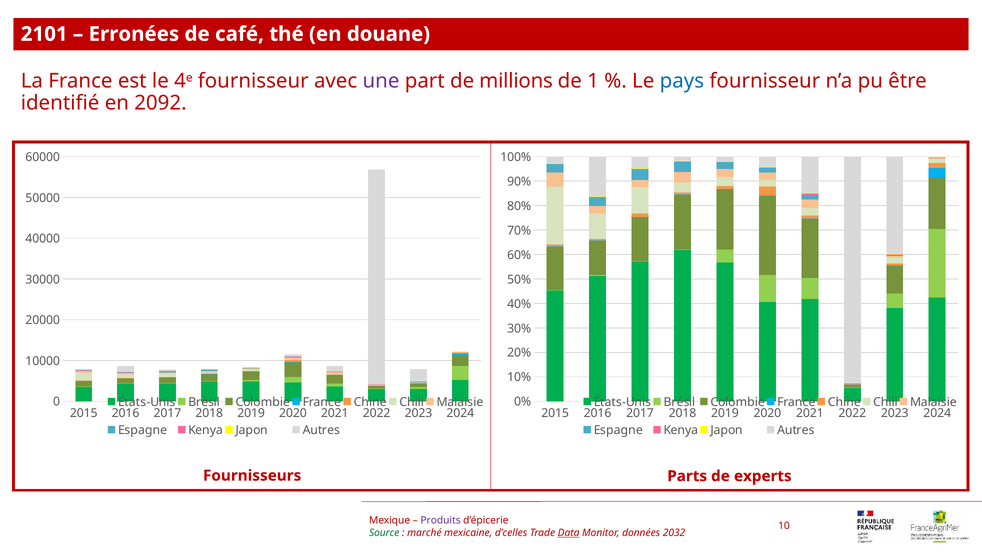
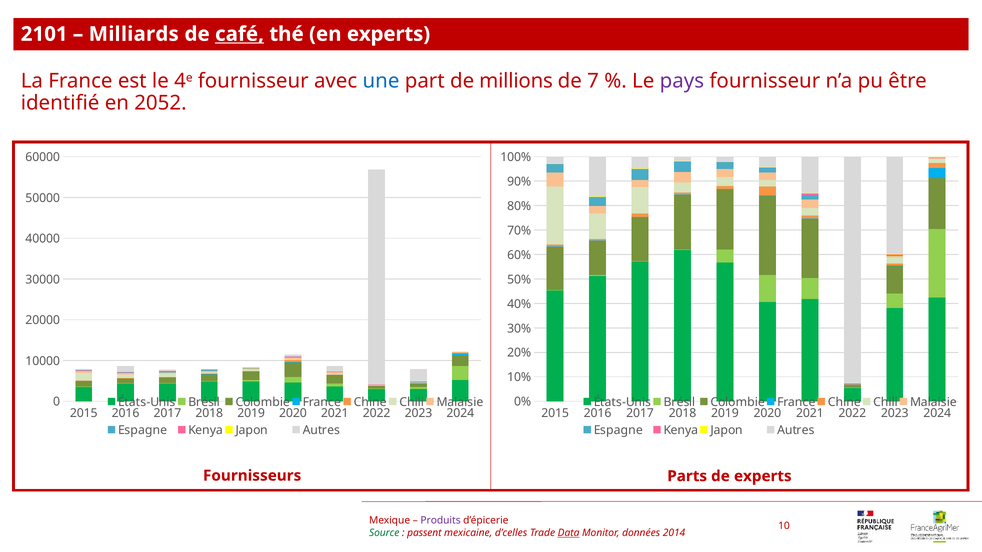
Erronées: Erronées -> Milliards
café underline: none -> present
en douane: douane -> experts
une colour: purple -> blue
1: 1 -> 7
pays colour: blue -> purple
2092: 2092 -> 2052
marché: marché -> passent
2032: 2032 -> 2014
